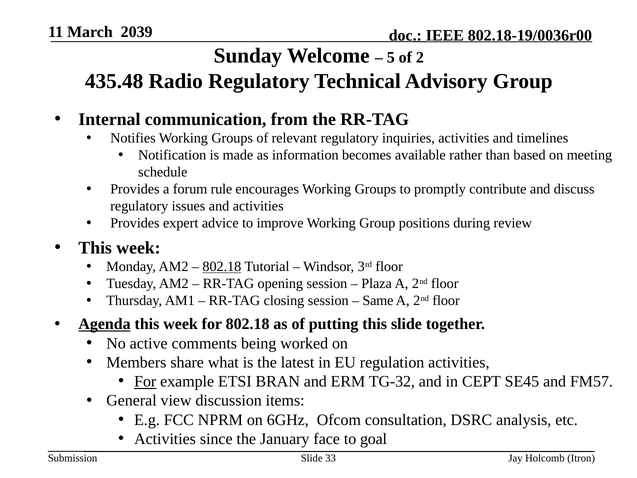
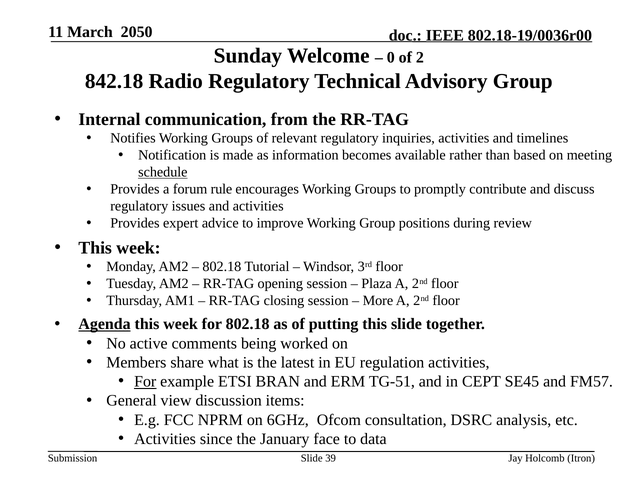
2039: 2039 -> 2050
5: 5 -> 0
435.48: 435.48 -> 842.18
schedule underline: none -> present
802.18 at (222, 267) underline: present -> none
Same: Same -> More
TG-32: TG-32 -> TG-51
goal: goal -> data
33: 33 -> 39
